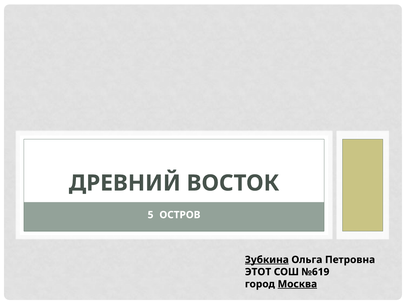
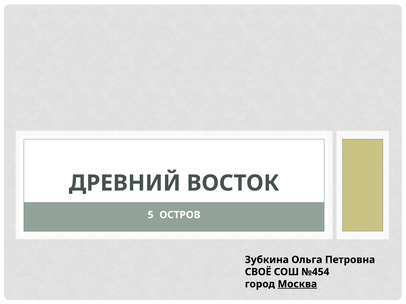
Зубкина underline: present -> none
ЭТОТ: ЭТОТ -> СВОЁ
№619: №619 -> №454
